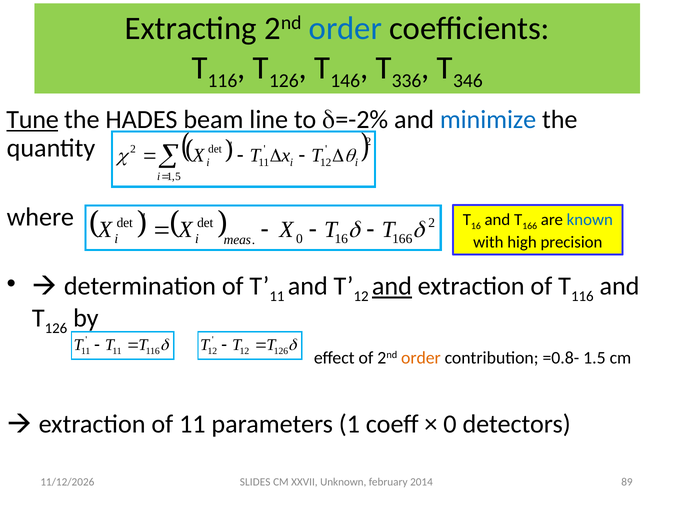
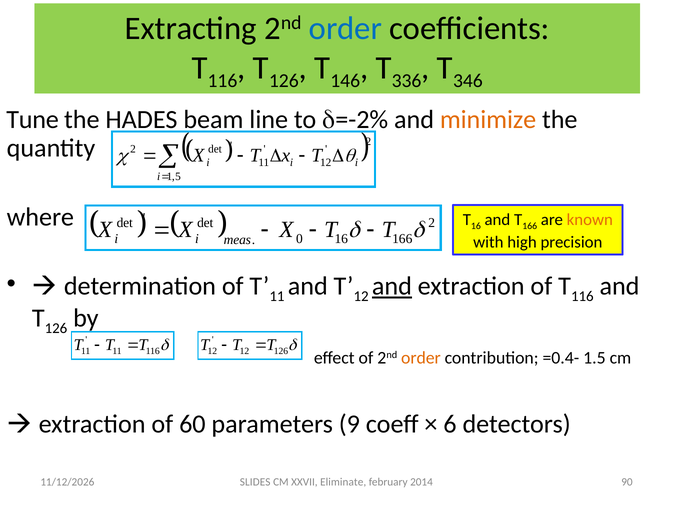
Tune underline: present -> none
minimize colour: blue -> orange
known colour: blue -> orange
=0.8-: =0.8- -> =0.4-
of 11: 11 -> 60
parameters 1: 1 -> 9
0 at (450, 424): 0 -> 6
Unknown: Unknown -> Eliminate
89: 89 -> 90
